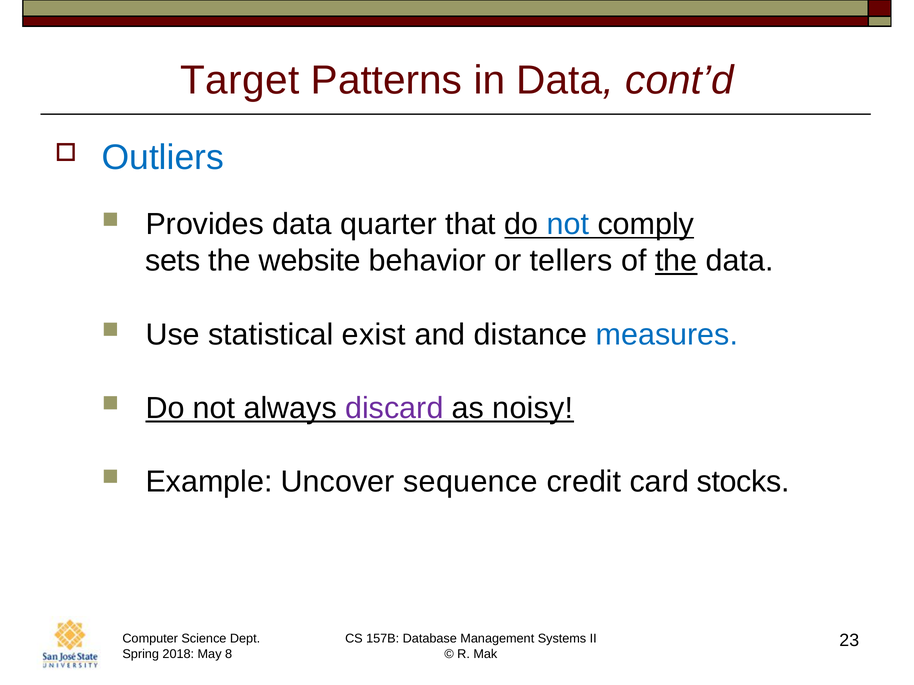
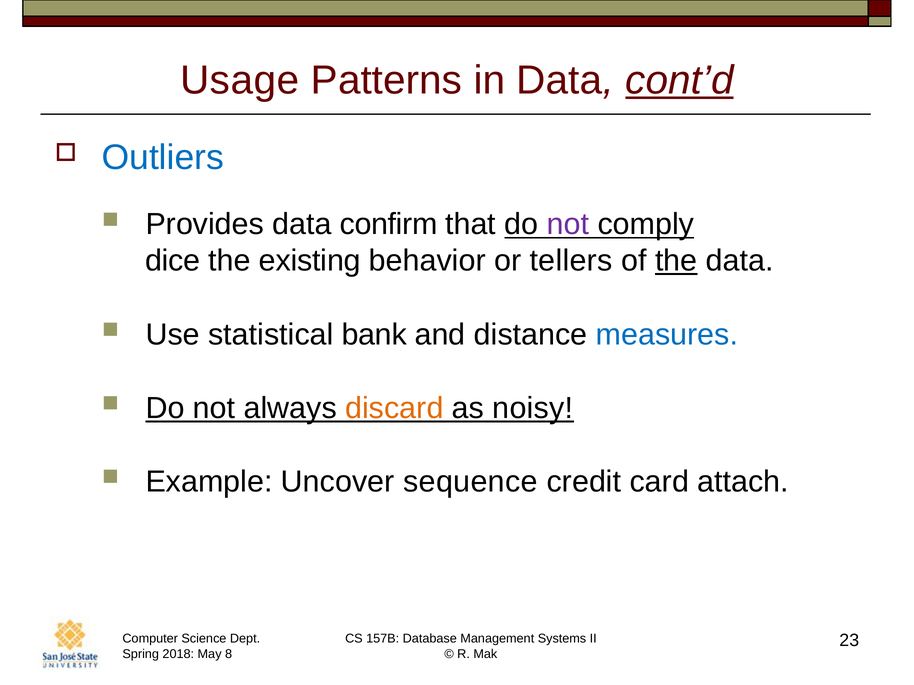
Target: Target -> Usage
cont’d underline: none -> present
quarter: quarter -> confirm
not at (568, 225) colour: blue -> purple
sets: sets -> dice
website: website -> existing
exist: exist -> bank
discard colour: purple -> orange
stocks: stocks -> attach
